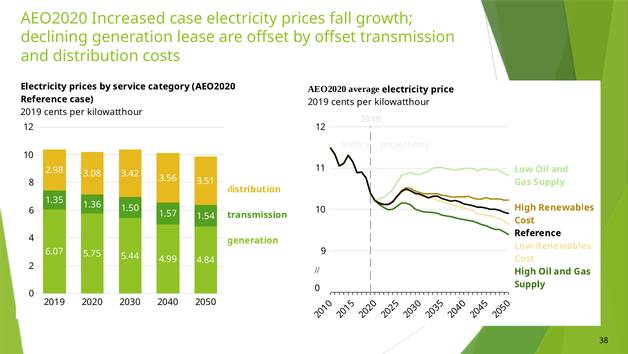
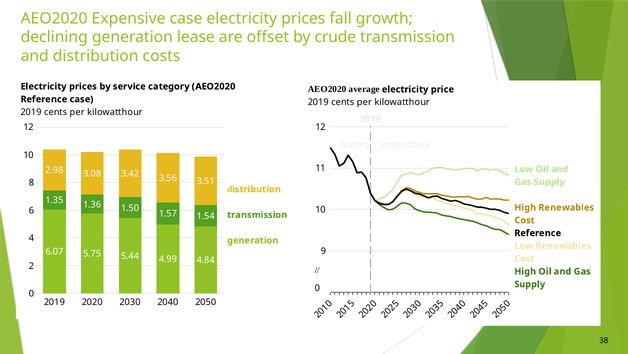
Increased: Increased -> Expensive
by offset: offset -> crude
